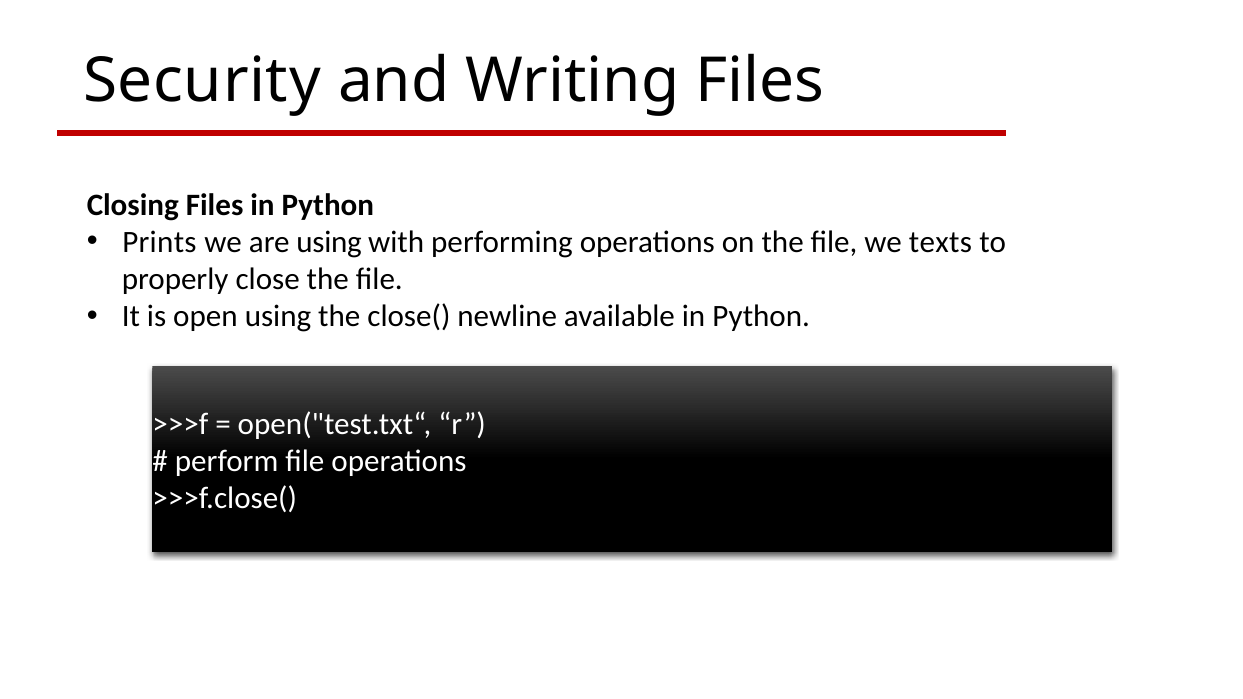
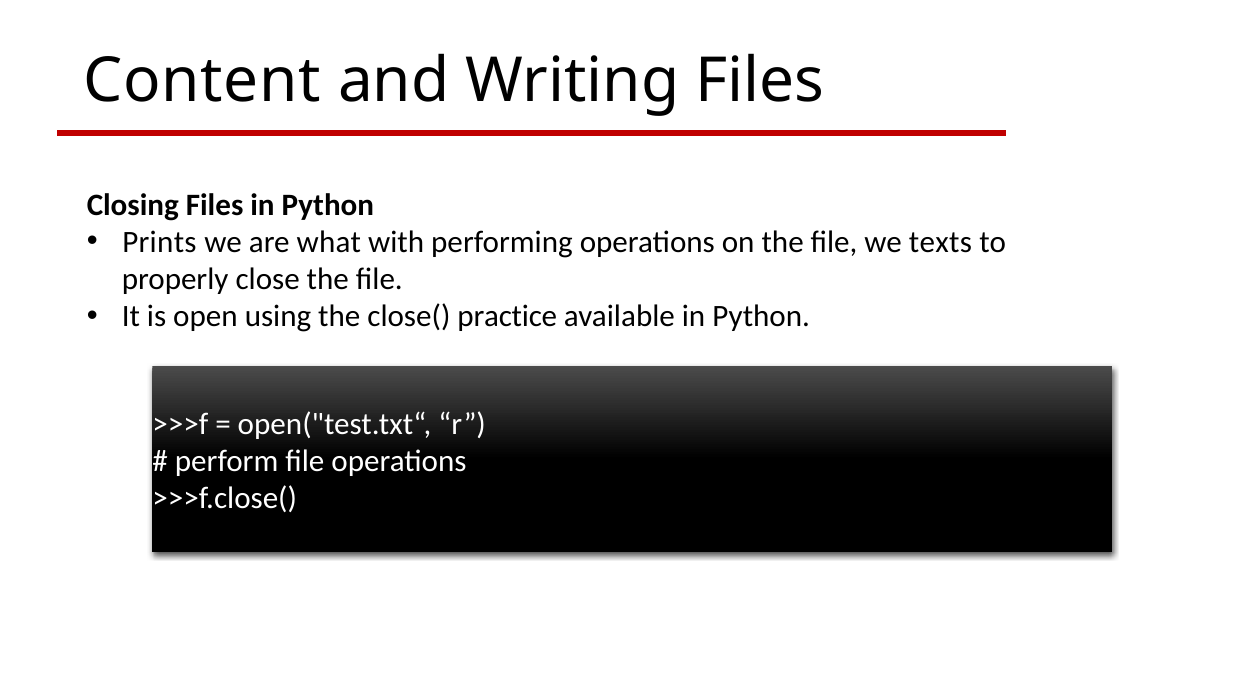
Security: Security -> Content
are using: using -> what
newline: newline -> practice
